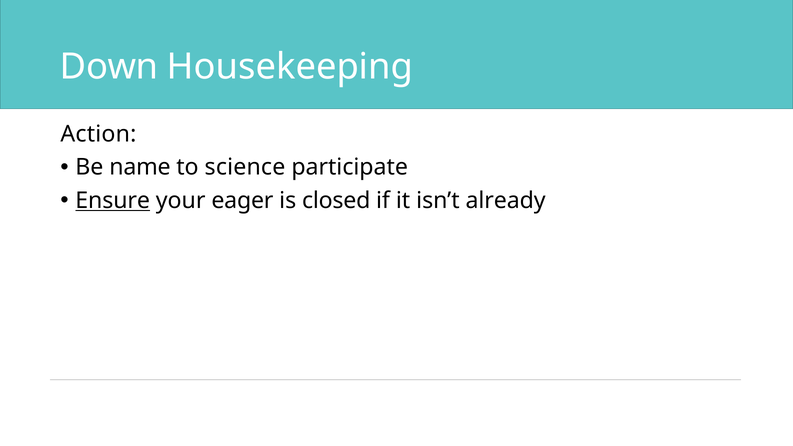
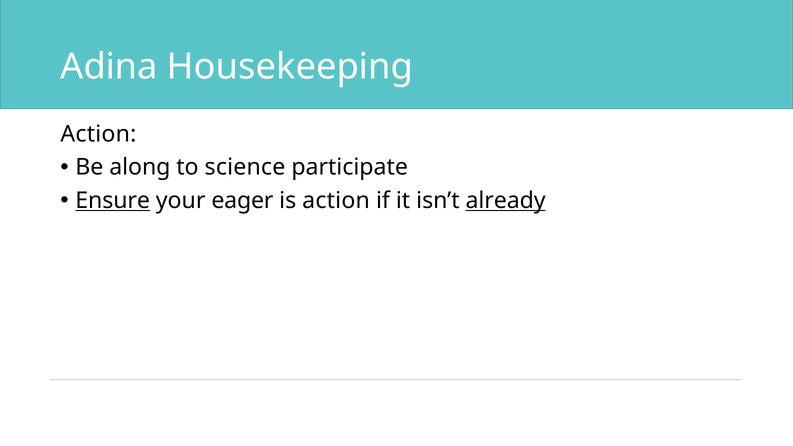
Down: Down -> Adina
name: name -> along
is closed: closed -> action
already underline: none -> present
